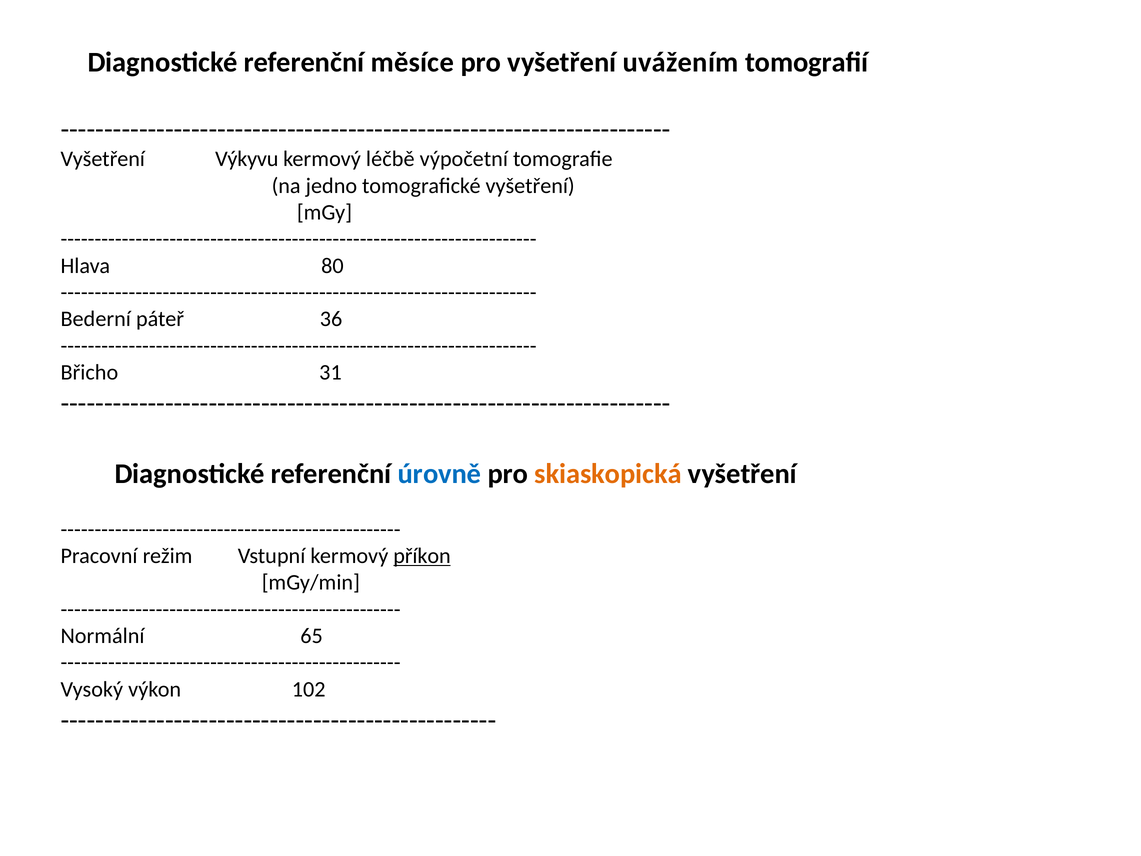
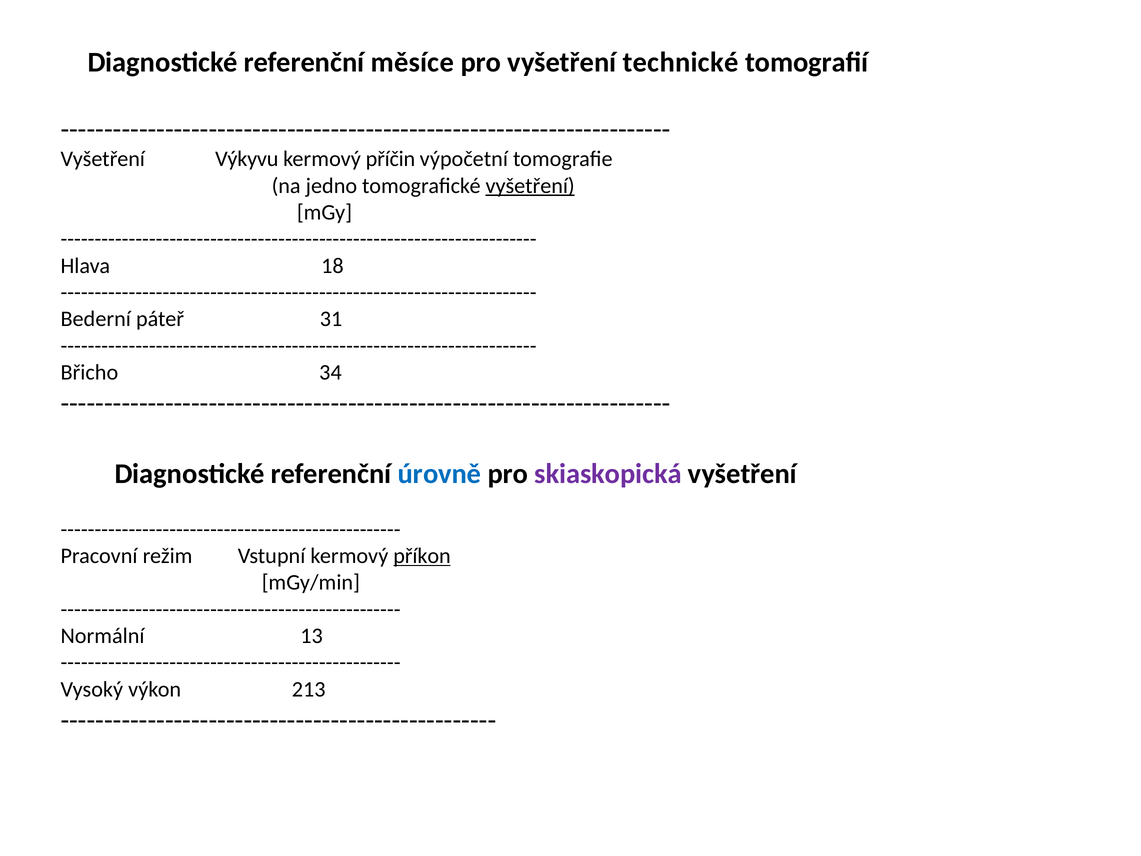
uvážením: uvážením -> technické
léčbě: léčbě -> příčin
vyšetření at (530, 186) underline: none -> present
80: 80 -> 18
36: 36 -> 31
31: 31 -> 34
skiaskopická colour: orange -> purple
65: 65 -> 13
102: 102 -> 213
